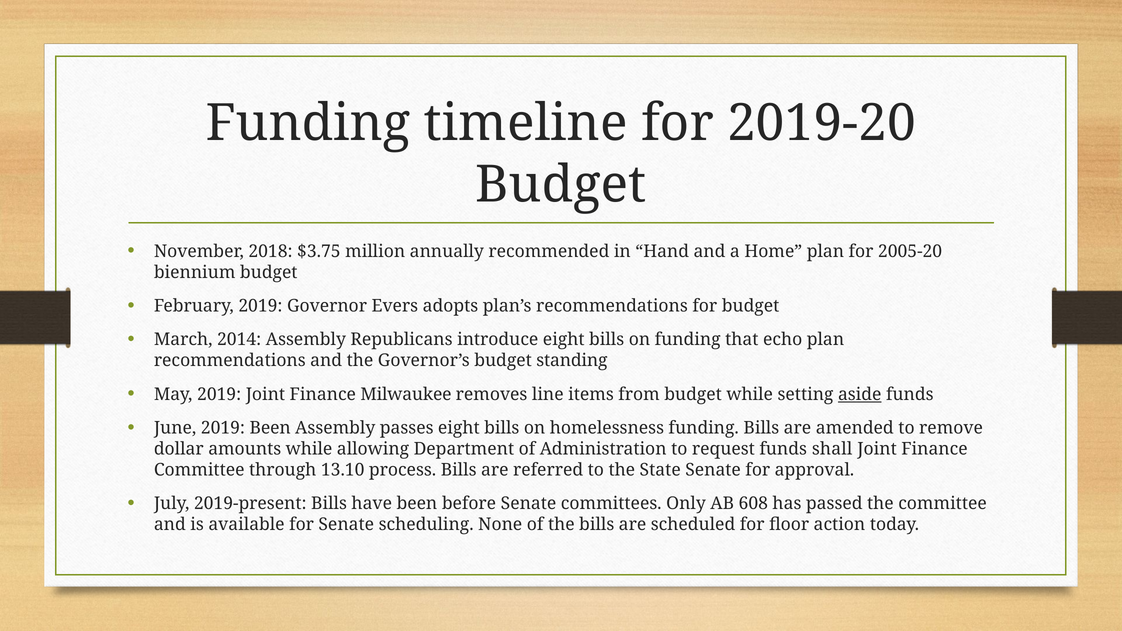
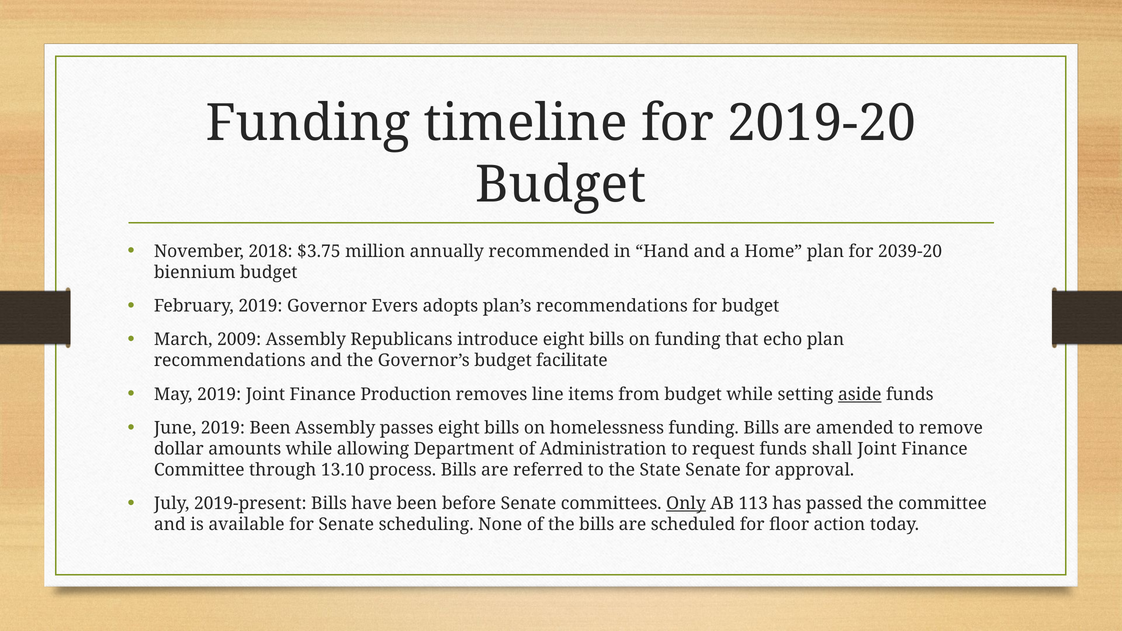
2005-20: 2005-20 -> 2039-20
2014: 2014 -> 2009
standing: standing -> facilitate
Milwaukee: Milwaukee -> Production
Only underline: none -> present
608: 608 -> 113
